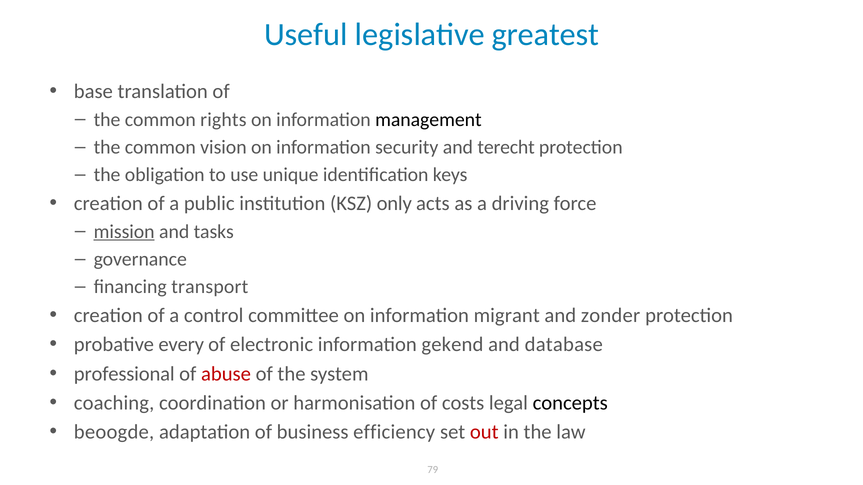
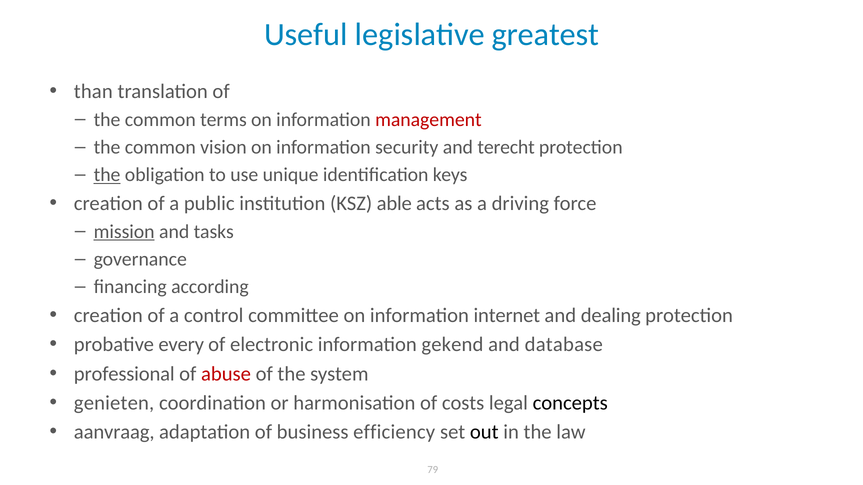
base: base -> than
rights: rights -> terms
management colour: black -> red
the at (107, 175) underline: none -> present
only: only -> able
transport: transport -> according
migrant: migrant -> internet
zonder: zonder -> dealing
coaching: coaching -> genieten
beoogde: beoogde -> aanvraag
out colour: red -> black
